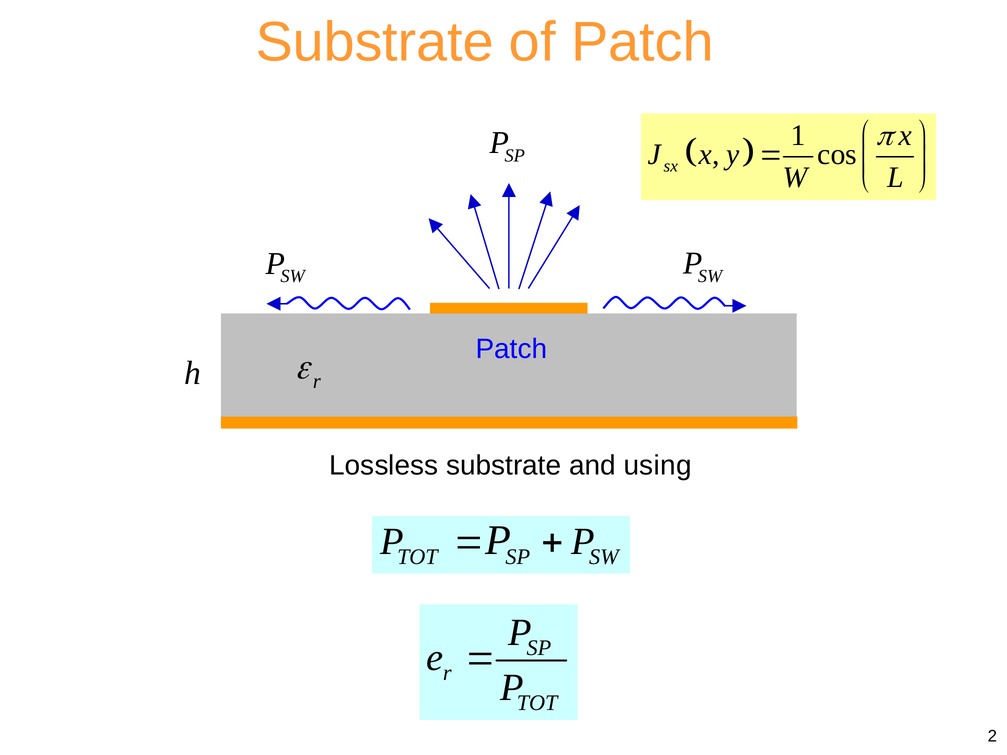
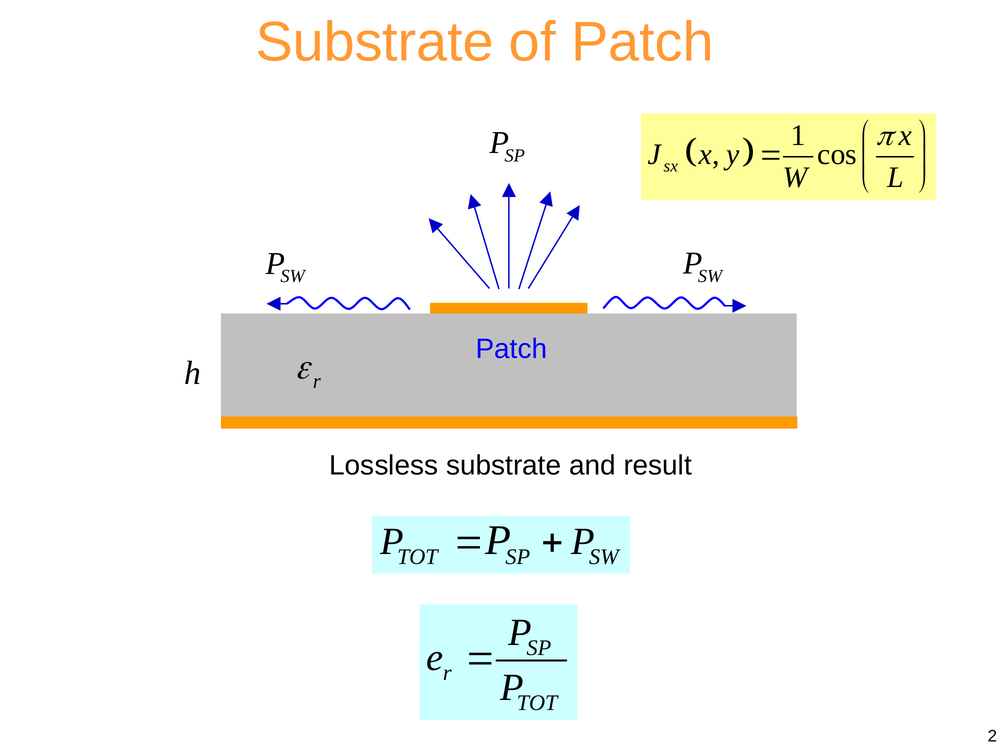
using: using -> result
